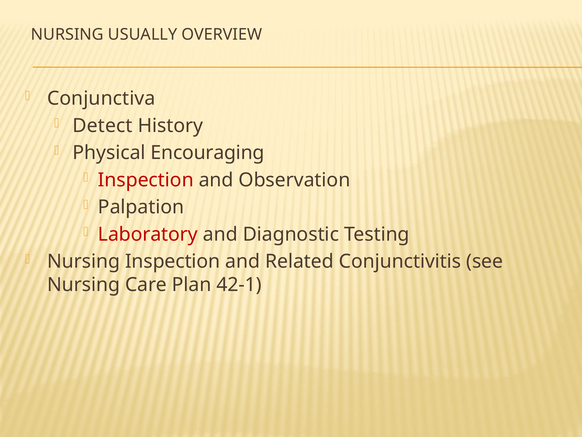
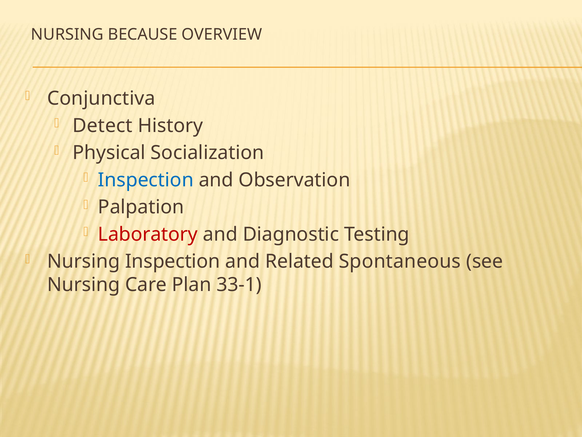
USUALLY: USUALLY -> BECAUSE
Encouraging: Encouraging -> Socialization
Inspection at (146, 180) colour: red -> blue
Conjunctivitis: Conjunctivitis -> Spontaneous
42-1: 42-1 -> 33-1
